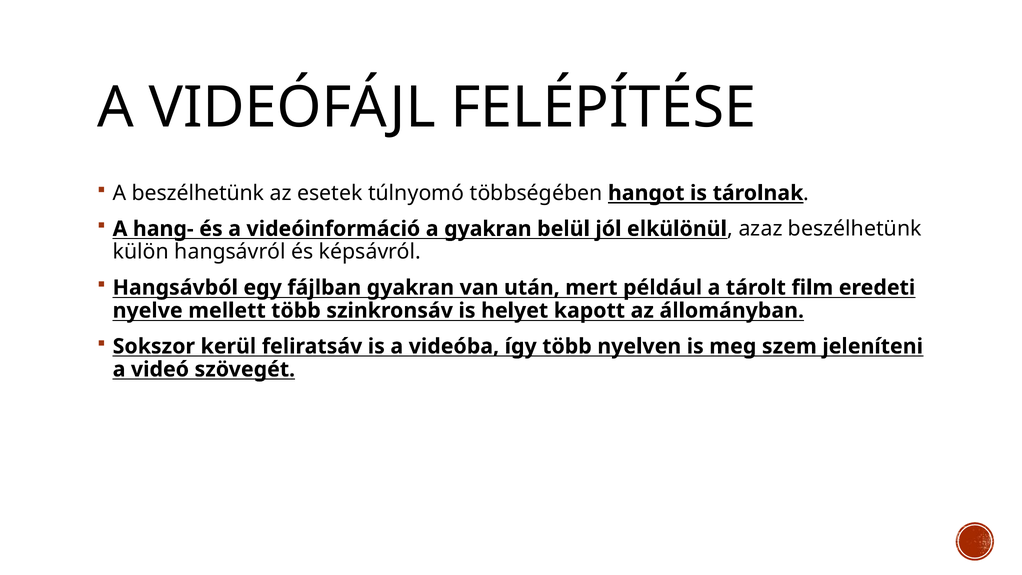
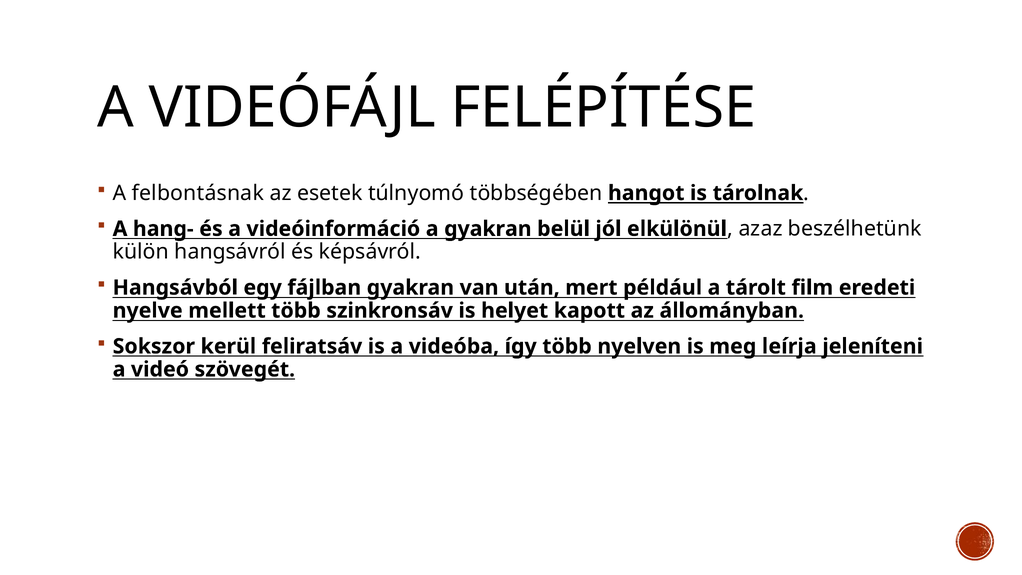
A beszélhetünk: beszélhetünk -> felbontásnak
szem: szem -> leírja
